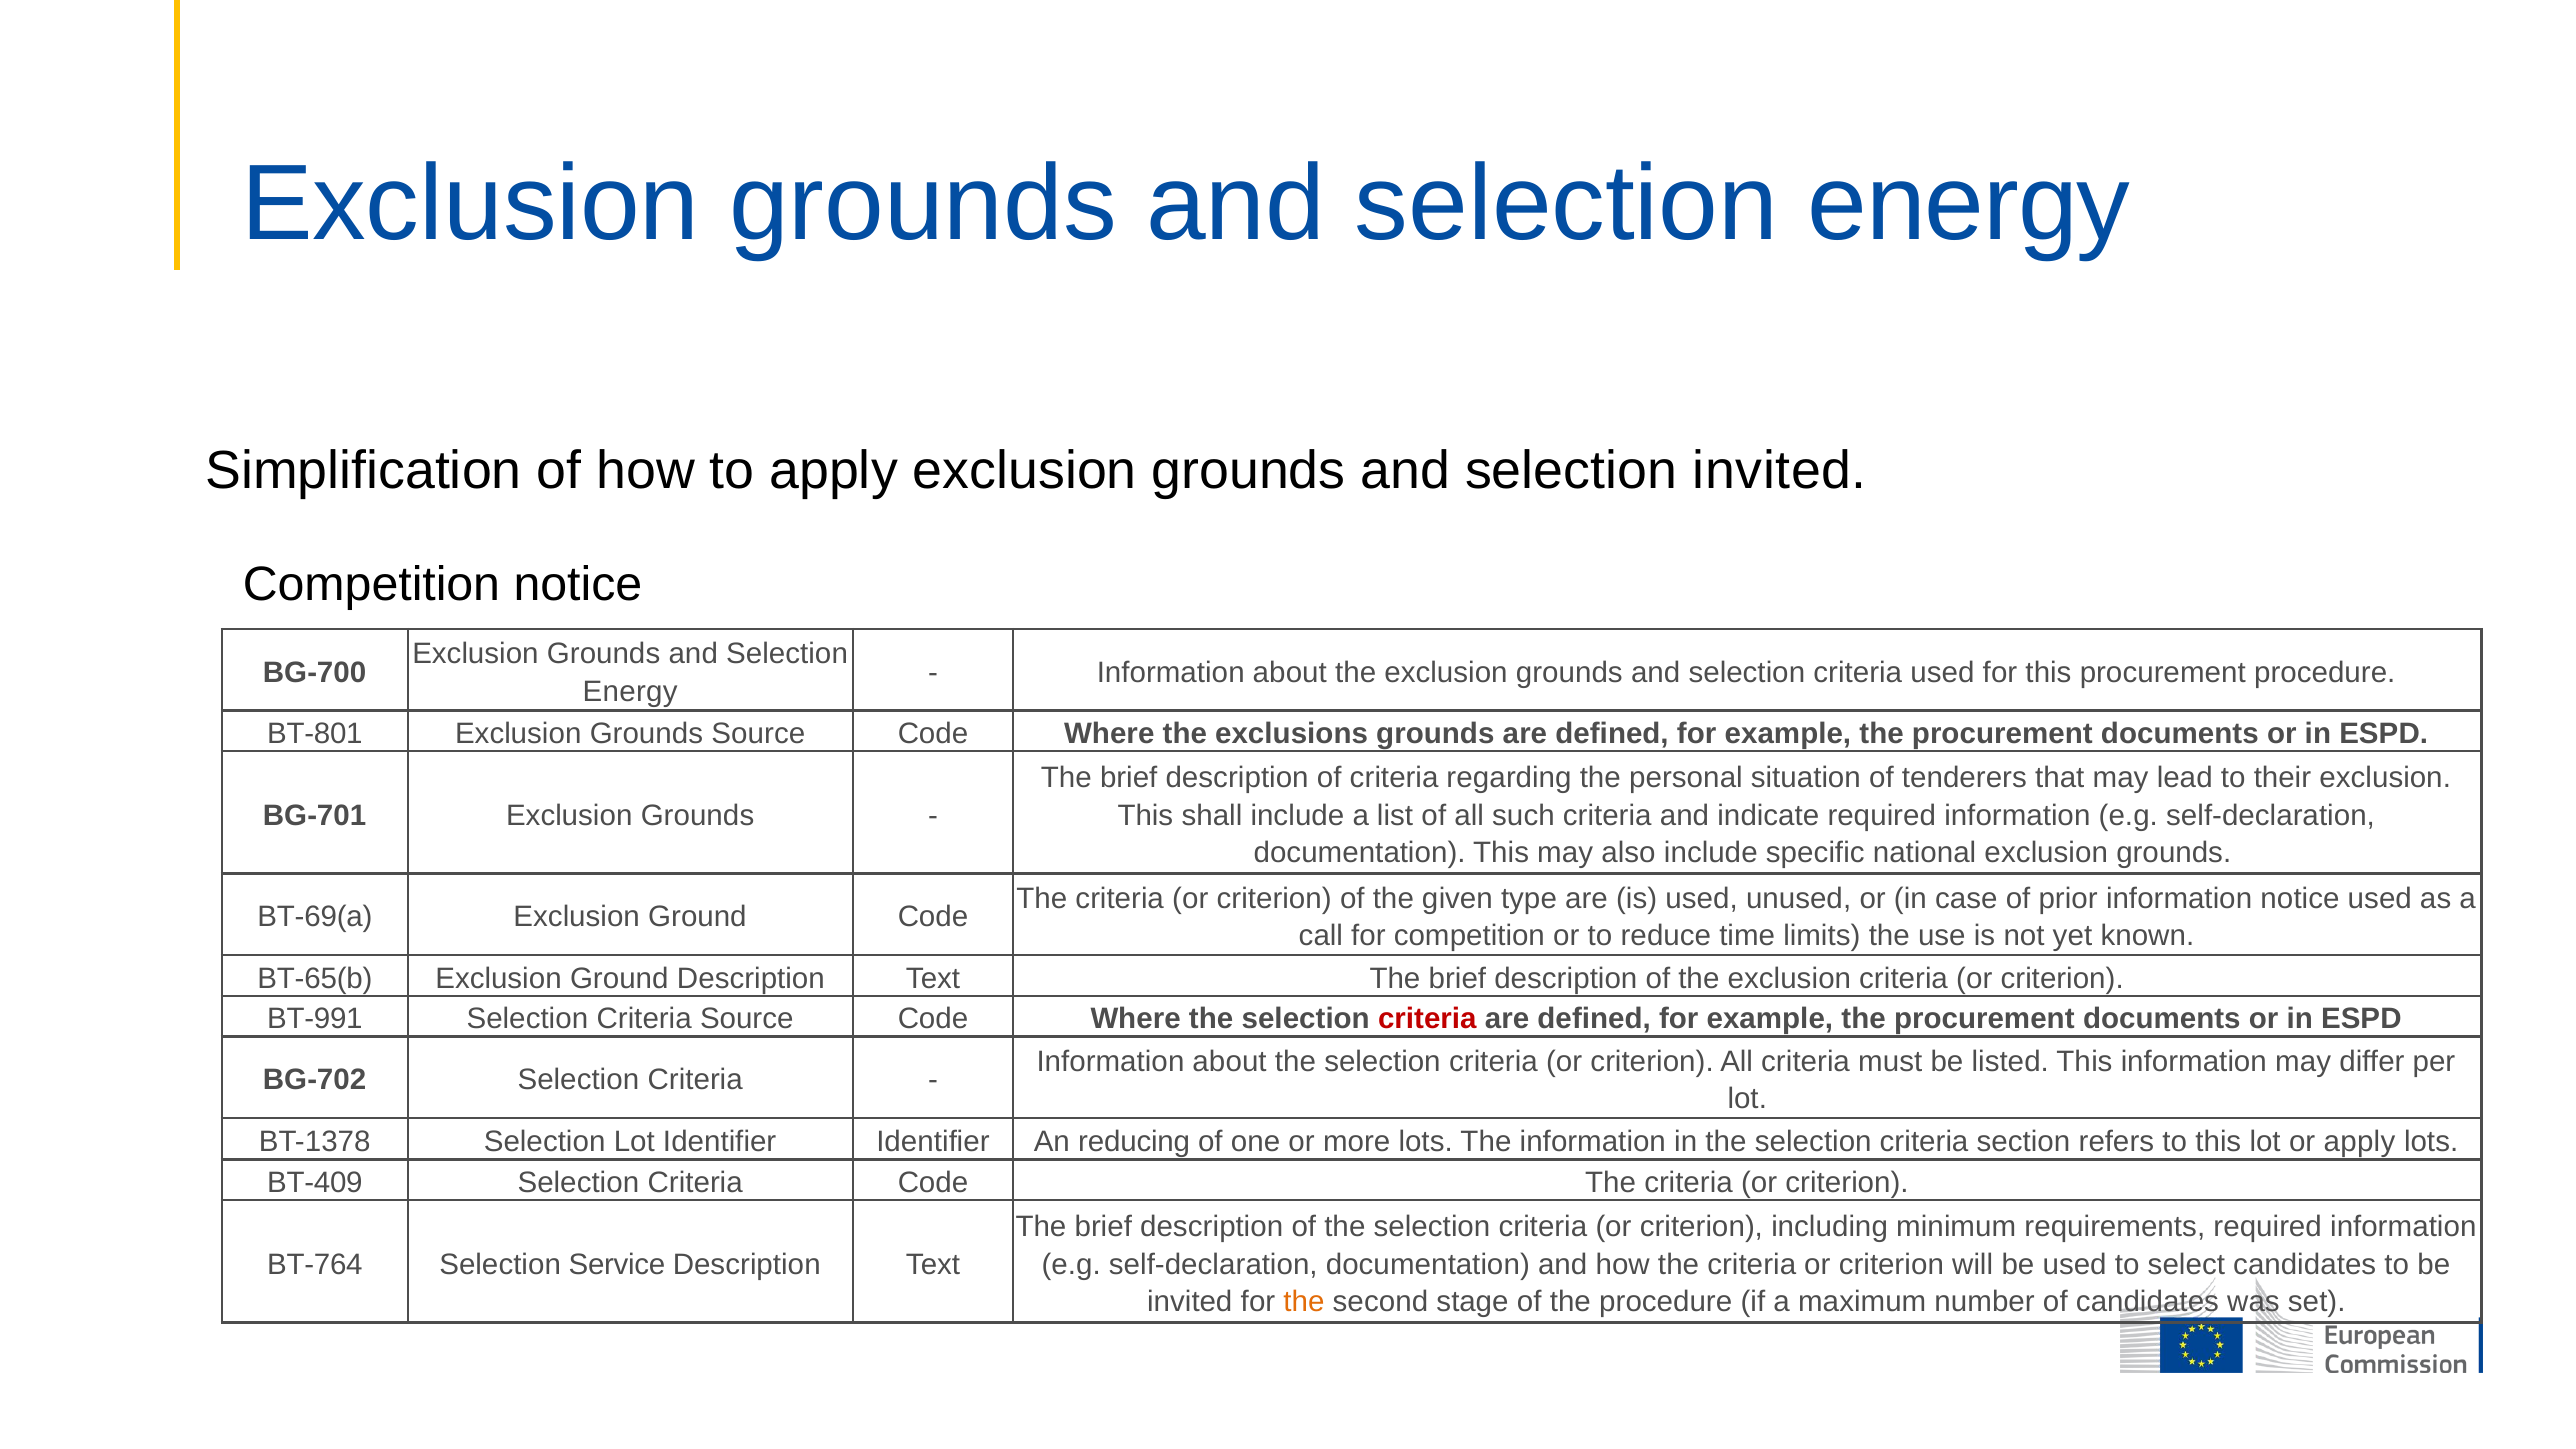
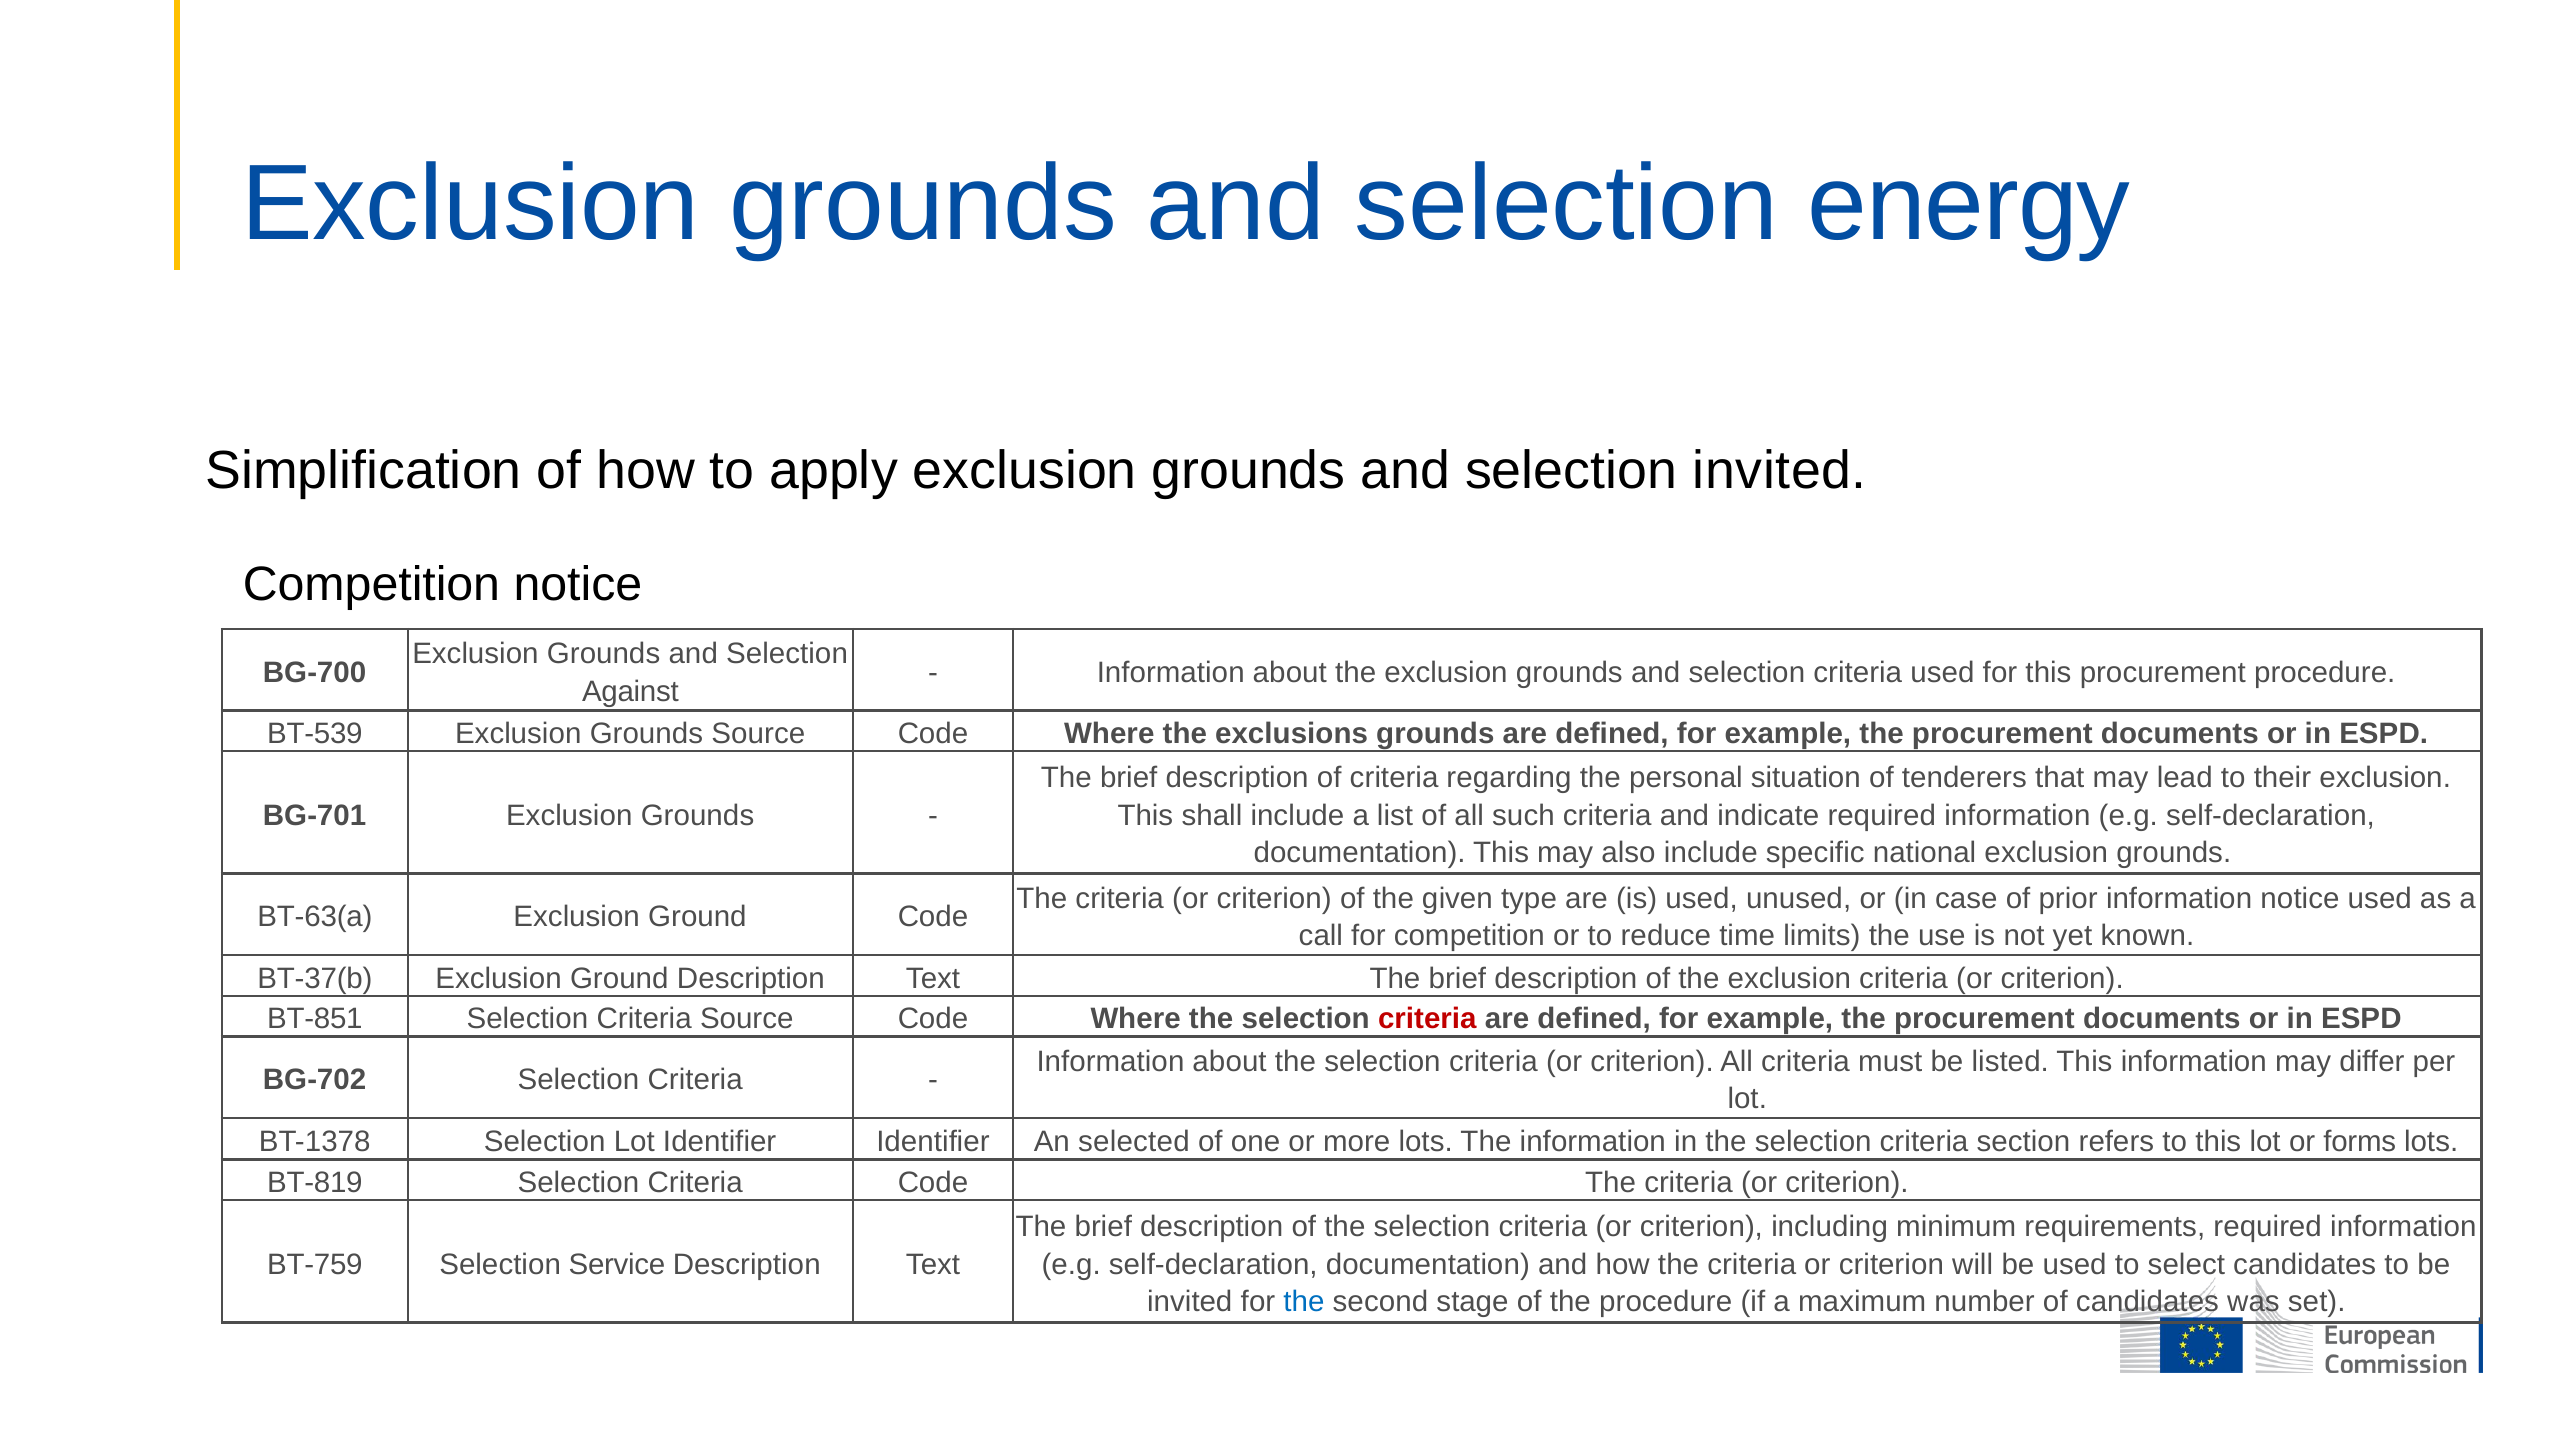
Energy at (630, 692): Energy -> Against
BT-801: BT-801 -> BT-539
BT-69(a: BT-69(a -> BT-63(a
BT-65(b: BT-65(b -> BT-37(b
BT-991: BT-991 -> BT-851
reducing: reducing -> selected
or apply: apply -> forms
BT-409: BT-409 -> BT-819
BT-764: BT-764 -> BT-759
the at (1304, 1302) colour: orange -> blue
